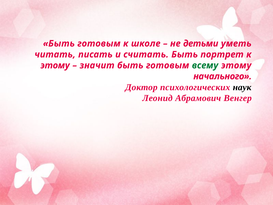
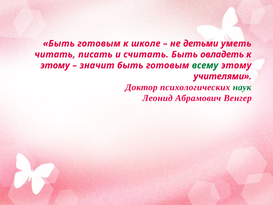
портрет: портрет -> овладеть
начального: начального -> учителями
наук colour: black -> green
